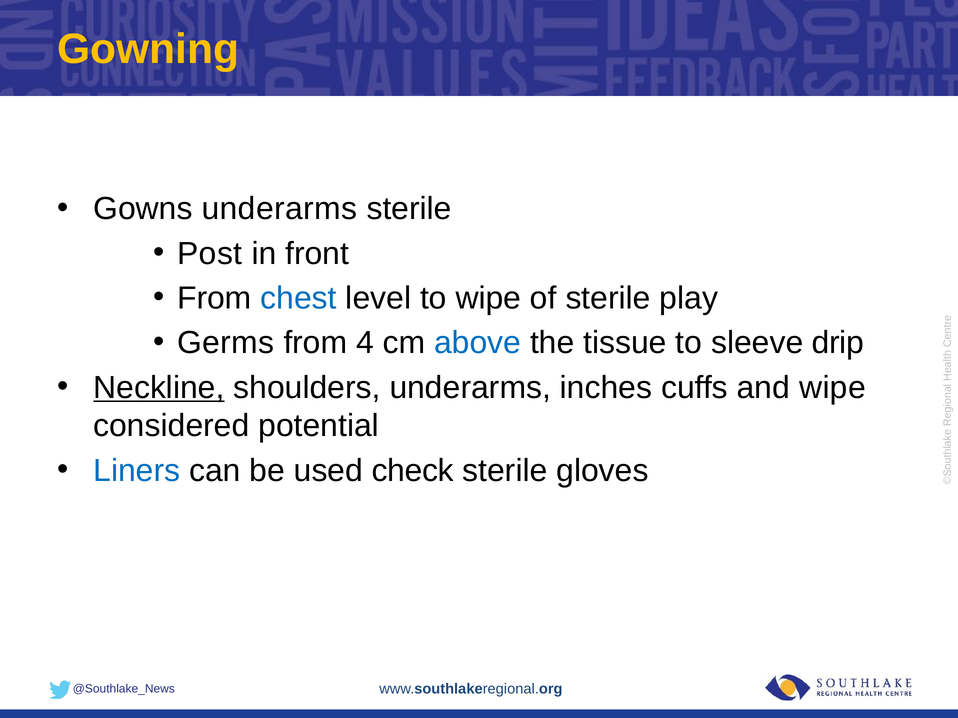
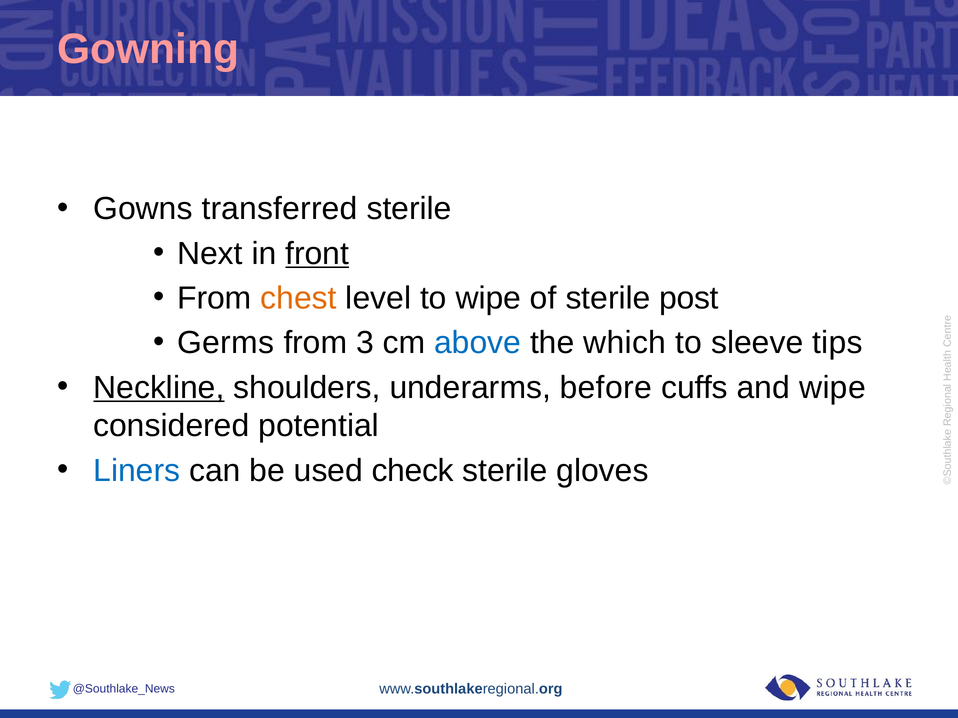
Gowning colour: yellow -> pink
Gowns underarms: underarms -> transferred
Post: Post -> Next
front underline: none -> present
chest colour: blue -> orange
play: play -> post
4: 4 -> 3
tissue: tissue -> which
drip: drip -> tips
inches: inches -> before
